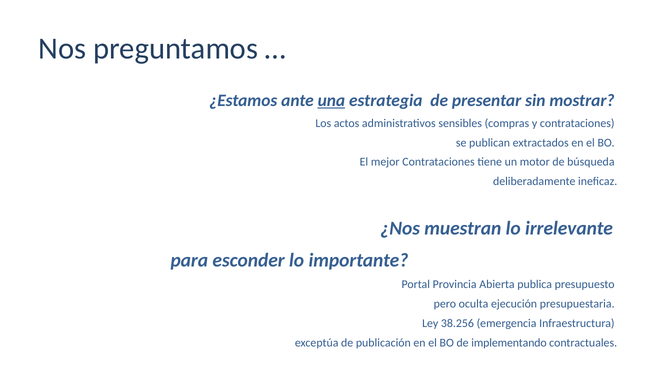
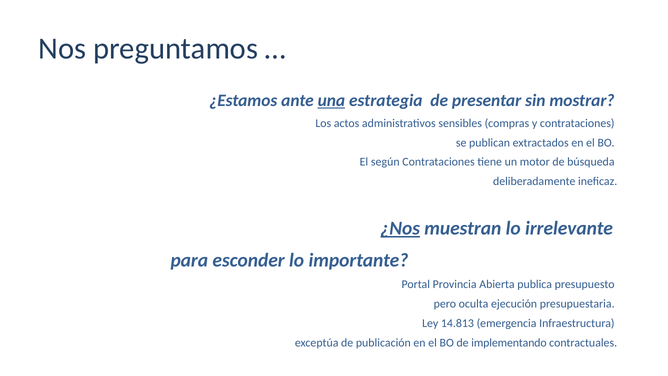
mejor: mejor -> según
¿Nos underline: none -> present
38.256: 38.256 -> 14.813
